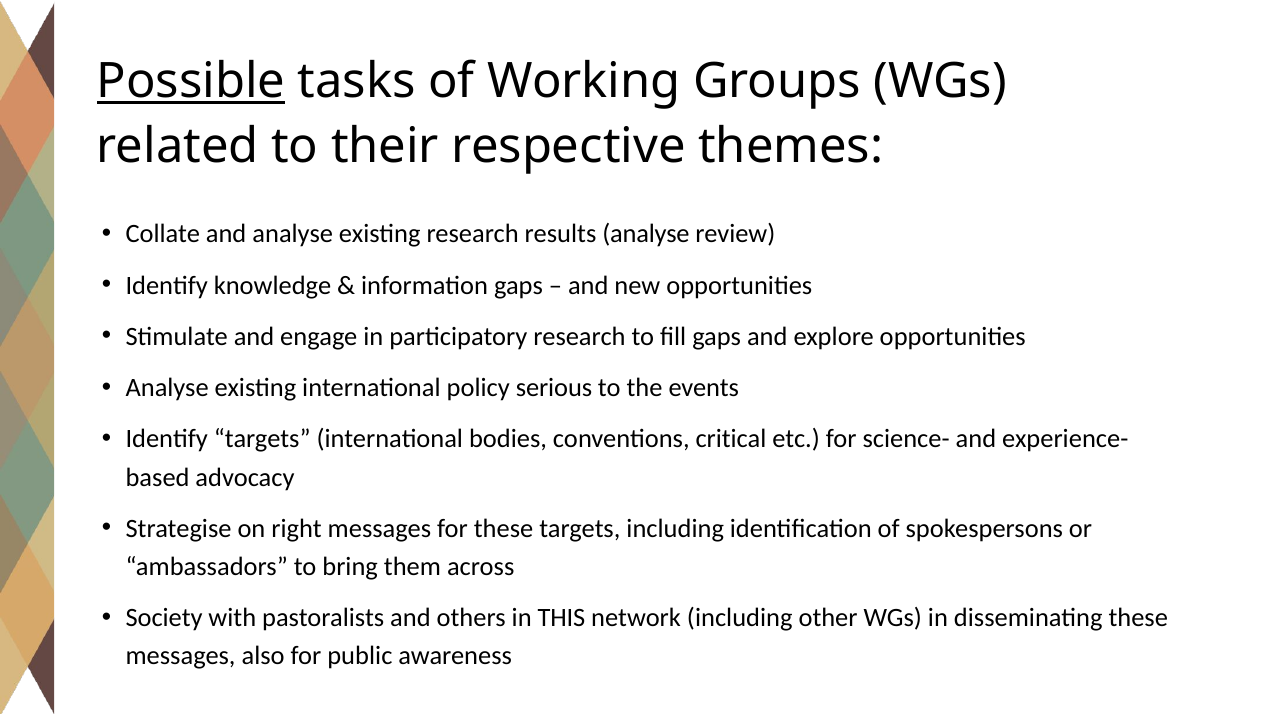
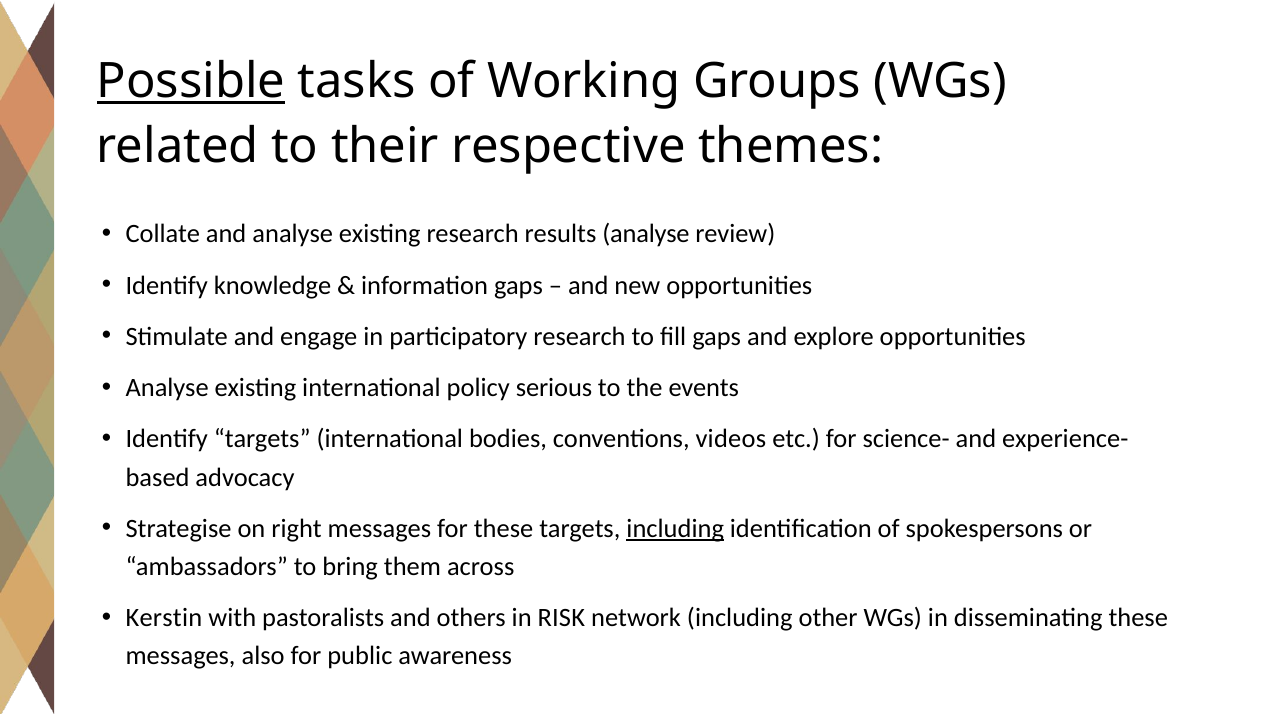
critical: critical -> videos
including at (675, 528) underline: none -> present
Society: Society -> Kerstin
THIS: THIS -> RISK
